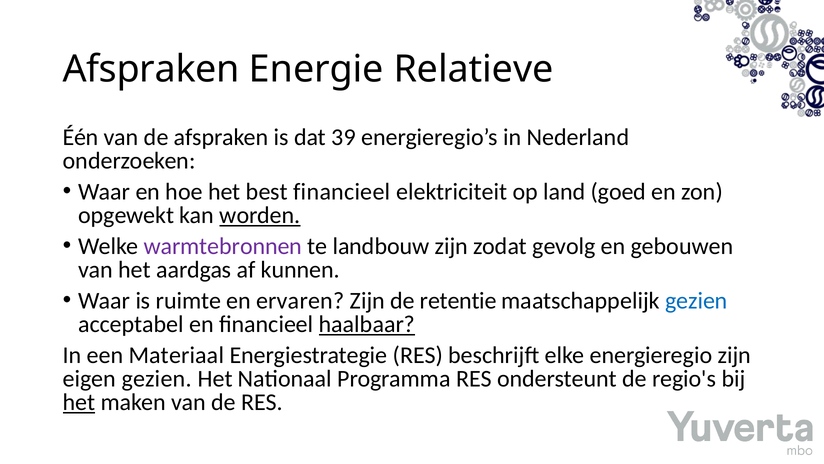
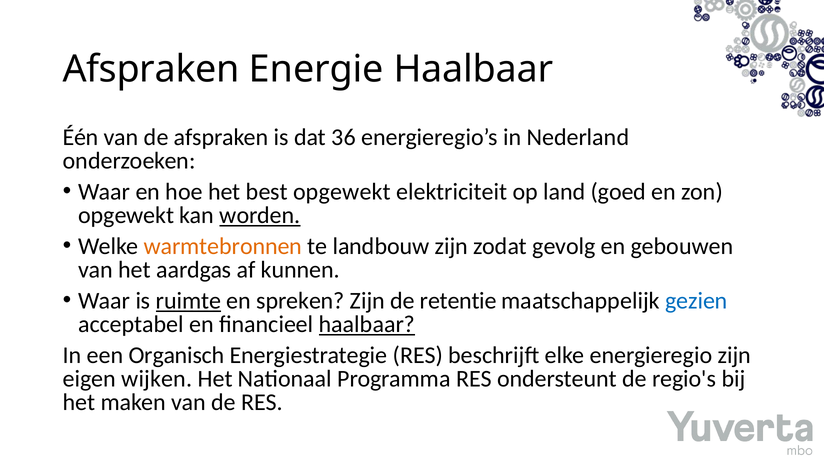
Energie Relatieve: Relatieve -> Haalbaar
39: 39 -> 36
best financieel: financieel -> opgewekt
warmtebronnen colour: purple -> orange
ruimte underline: none -> present
ervaren: ervaren -> spreken
Materiaal: Materiaal -> Organisch
eigen gezien: gezien -> wijken
het at (79, 402) underline: present -> none
